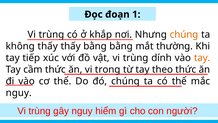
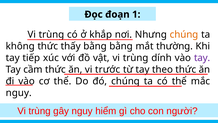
không thấy: thấy -> thức
tay at (202, 58) colour: orange -> purple
trong: trong -> trước
